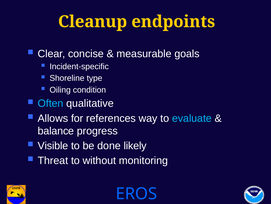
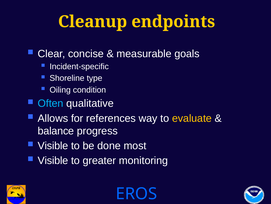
evaluate colour: light blue -> yellow
likely: likely -> most
Threat at (53, 160): Threat -> Visible
without: without -> greater
